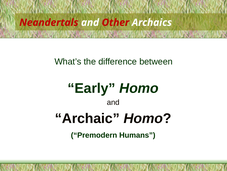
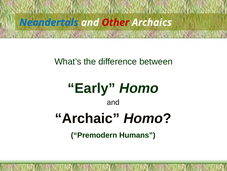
Neandertals colour: red -> blue
